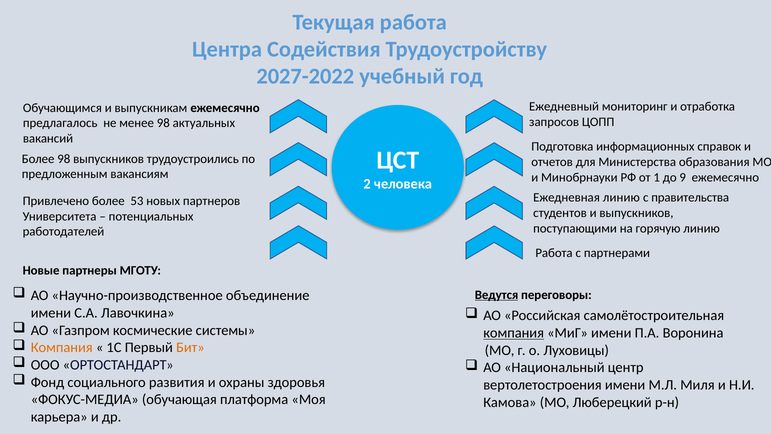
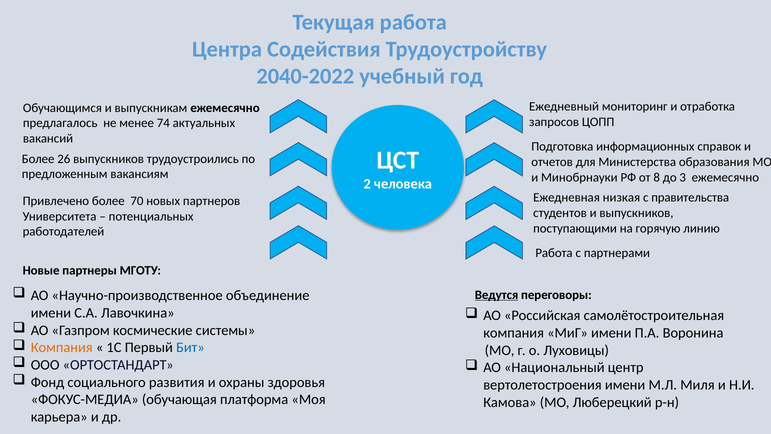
2027-2022: 2027-2022 -> 2040-2022
менее 98: 98 -> 74
Более 98: 98 -> 26
1: 1 -> 8
9: 9 -> 3
Ежедневная линию: линию -> низкая
53: 53 -> 70
компания at (514, 333) underline: present -> none
Бит colour: orange -> blue
